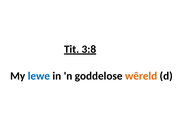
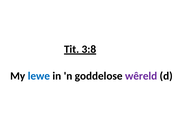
wêreld colour: orange -> purple
